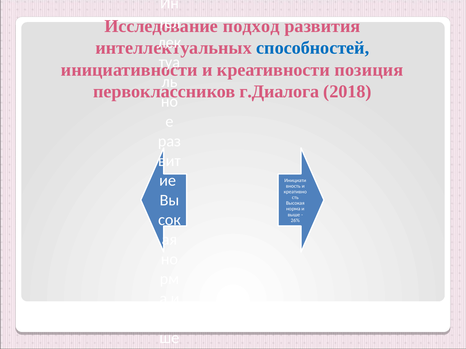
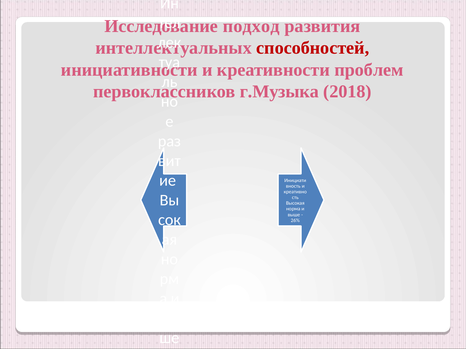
способностей colour: blue -> red
позиция: позиция -> проблем
г.Диалога: г.Диалога -> г.Музыка
